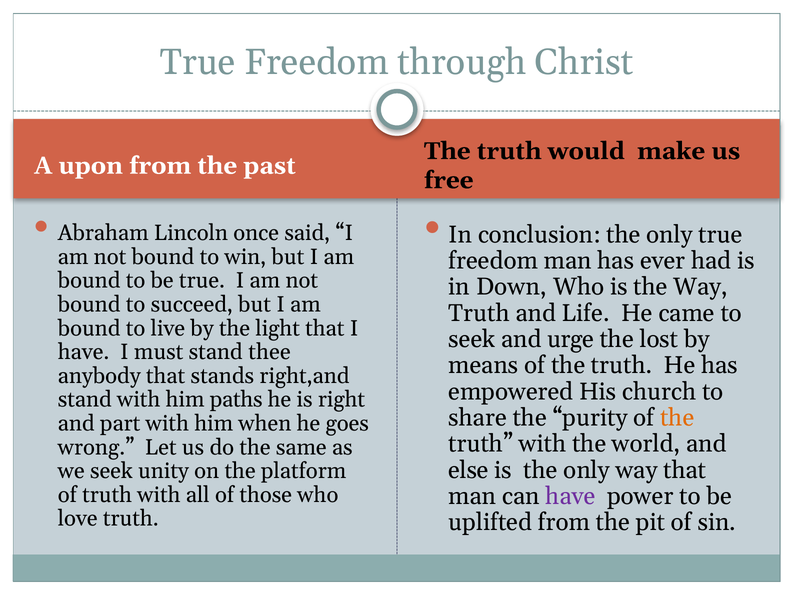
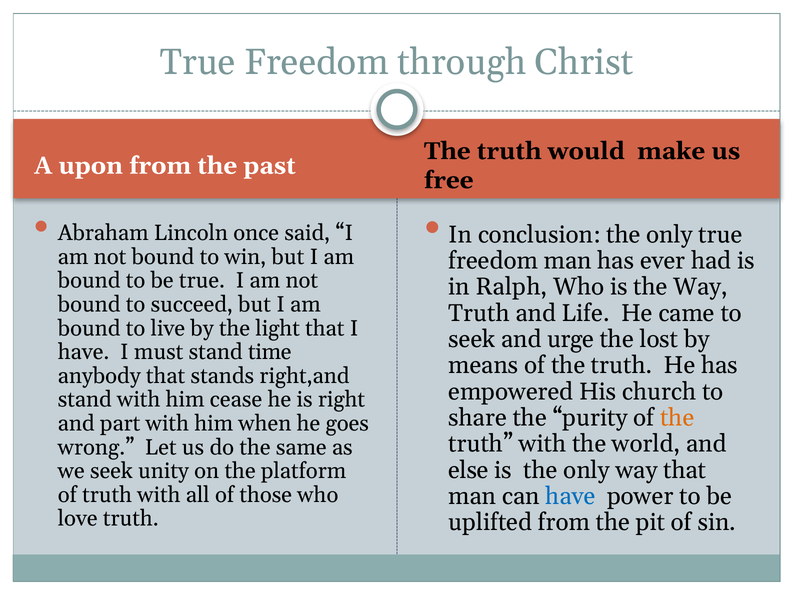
Down: Down -> Ralph
thee: thee -> time
paths: paths -> cease
have at (570, 497) colour: purple -> blue
